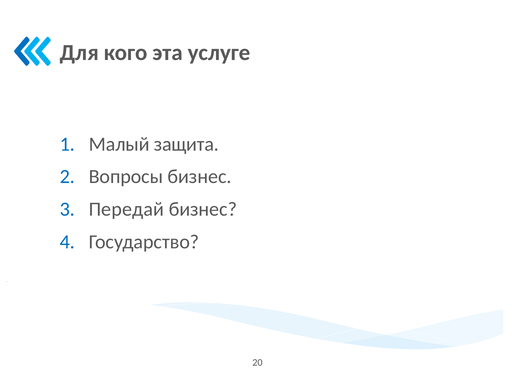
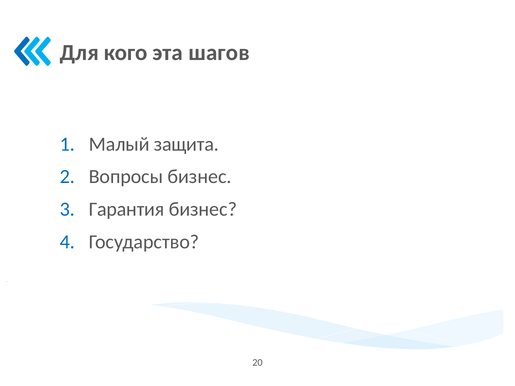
услуге: услуге -> шагов
Передай: Передай -> Гарантия
